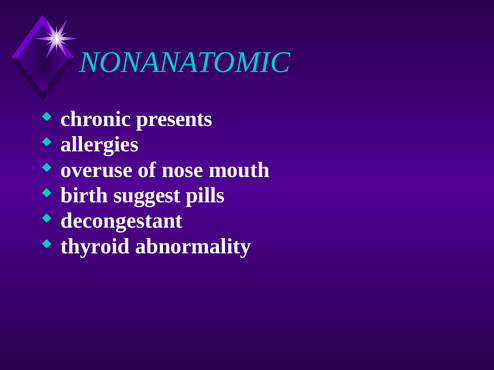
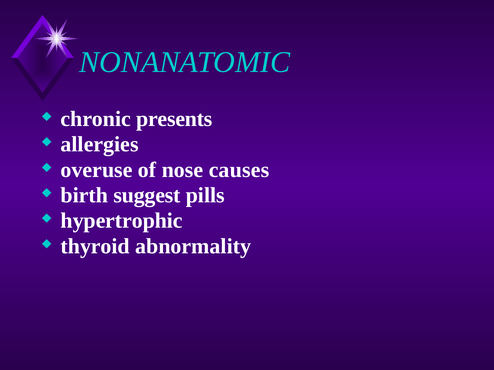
mouth: mouth -> causes
decongestant: decongestant -> hypertrophic
